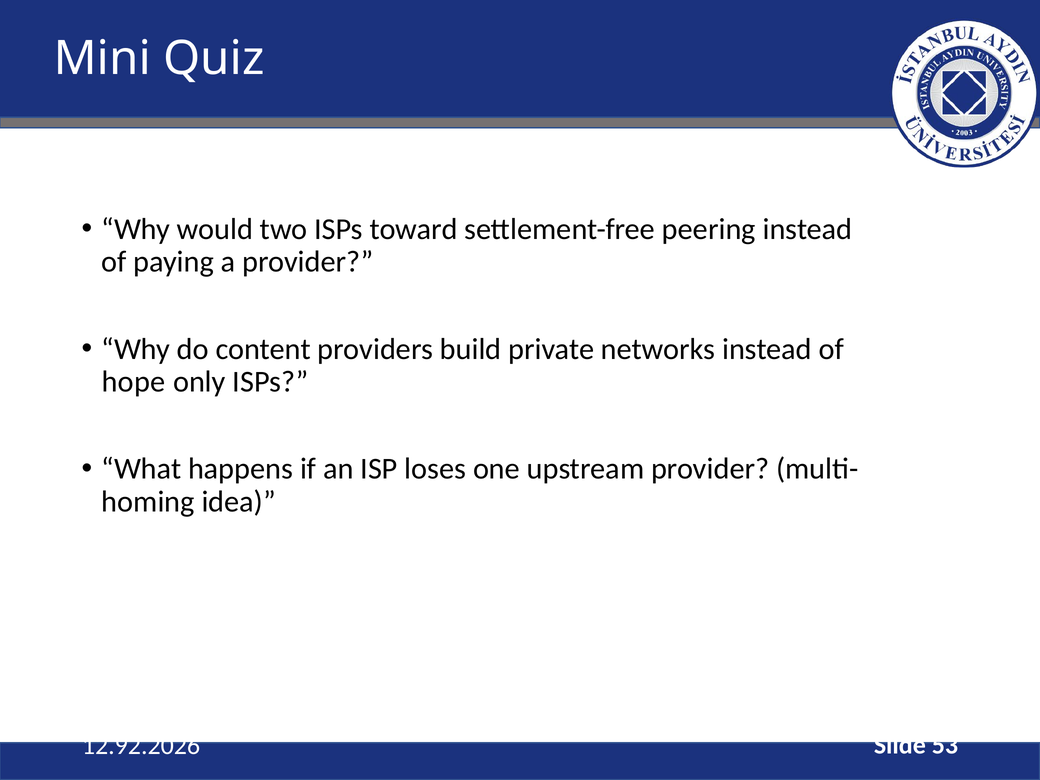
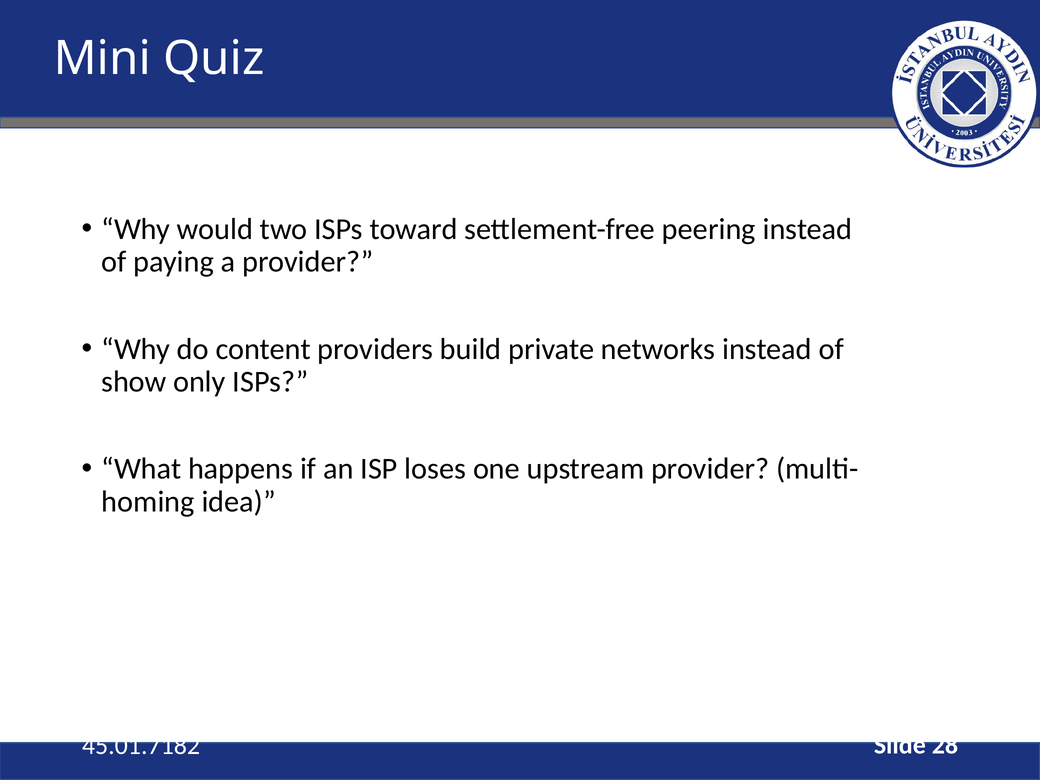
hope: hope -> show
12.92.2026: 12.92.2026 -> 45.01.7182
53: 53 -> 28
